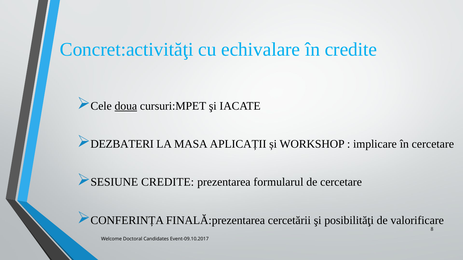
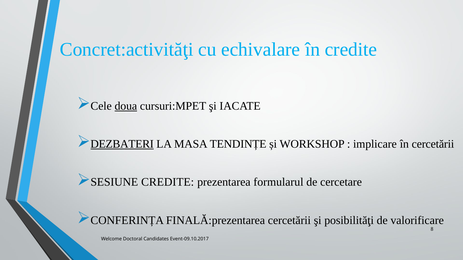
DEZBATERI underline: none -> present
APLICAȚII: APLICAȚII -> TENDINȚE
în cercetare: cercetare -> cercetării
